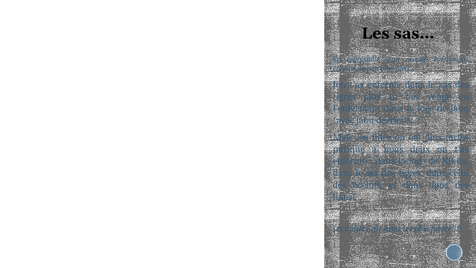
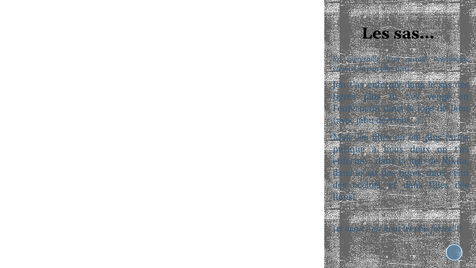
dans dans: dans -> filles
